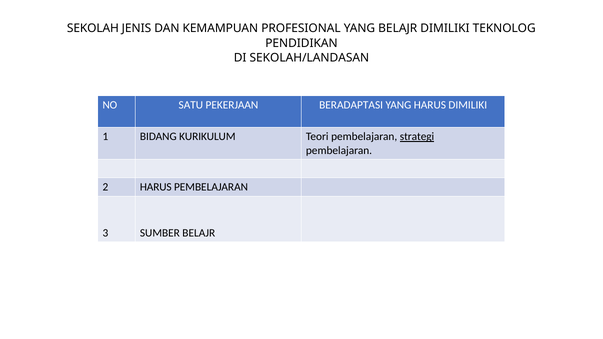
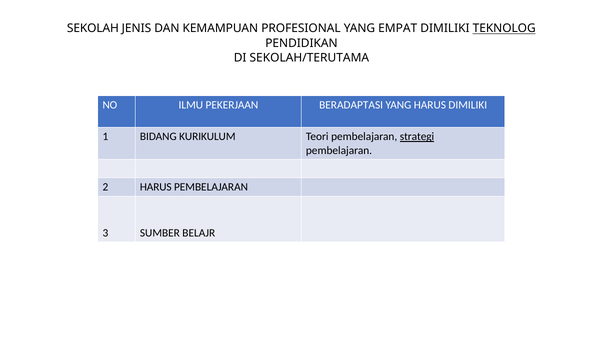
YANG BELAJR: BELAJR -> EMPAT
TEKNOLOG underline: none -> present
SEKOLAH/LANDASAN: SEKOLAH/LANDASAN -> SEKOLAH/TERUTAMA
SATU: SATU -> ILMU
